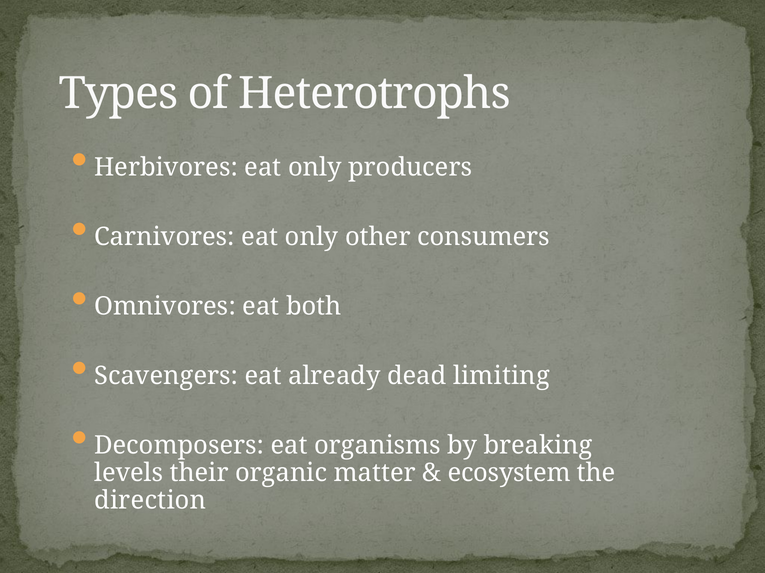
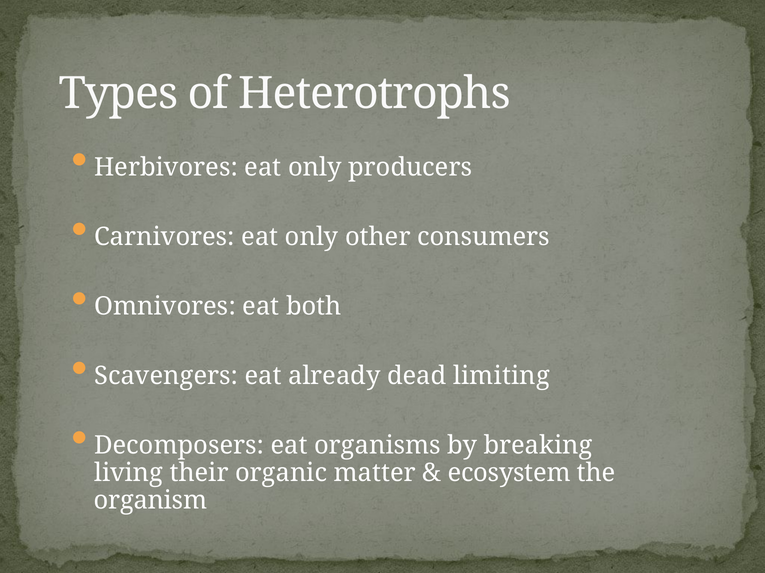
levels: levels -> living
direction: direction -> organism
